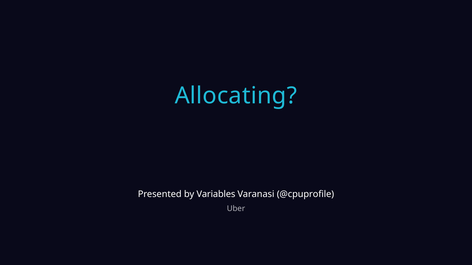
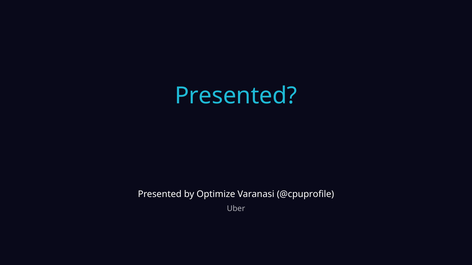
Allocating at (236, 96): Allocating -> Presented
Variables: Variables -> Optimize
